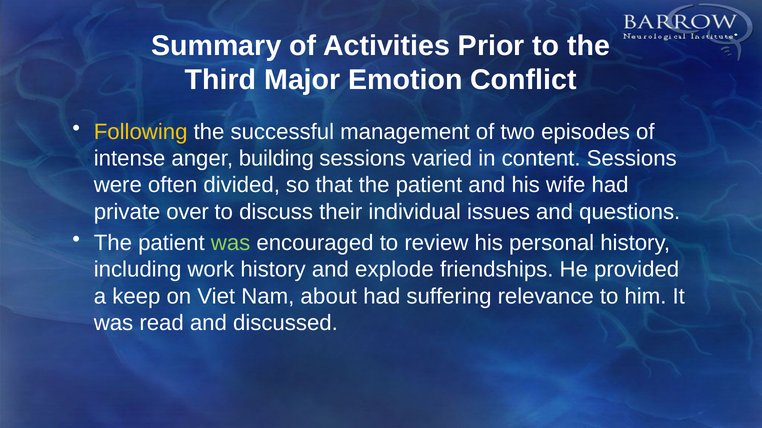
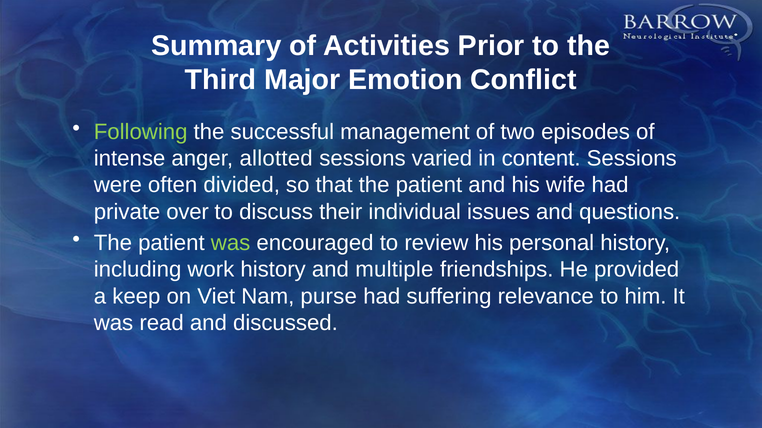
Following colour: yellow -> light green
building: building -> allotted
explode: explode -> multiple
about: about -> purse
